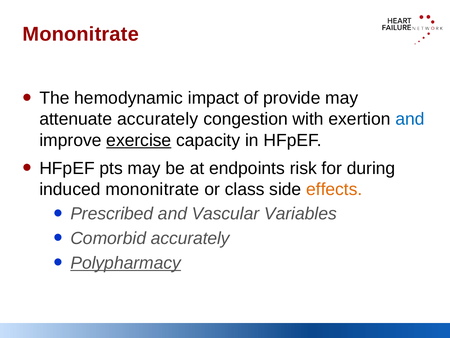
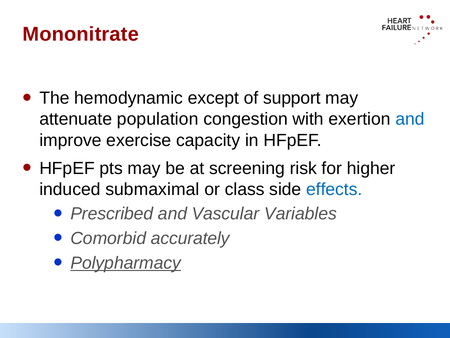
impact: impact -> except
provide: provide -> support
attenuate accurately: accurately -> population
exercise underline: present -> none
endpoints: endpoints -> screening
during: during -> higher
induced mononitrate: mononitrate -> submaximal
effects colour: orange -> blue
